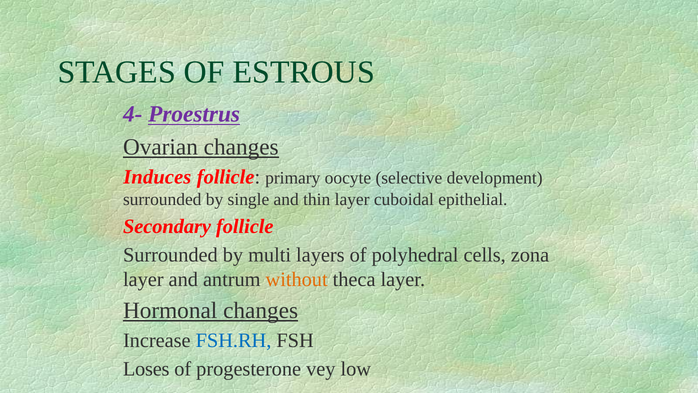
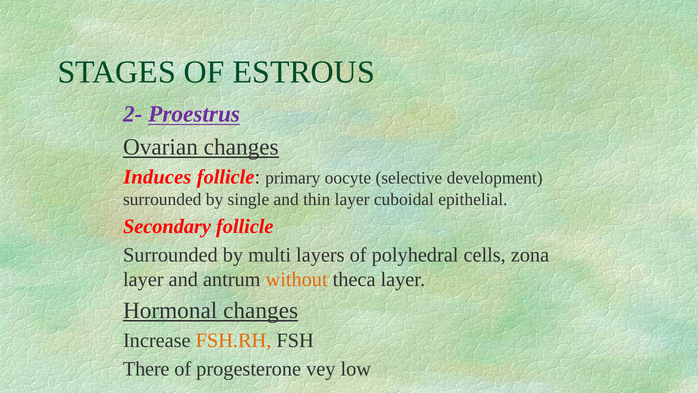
4-: 4- -> 2-
FSH.RH colour: blue -> orange
Loses: Loses -> There
